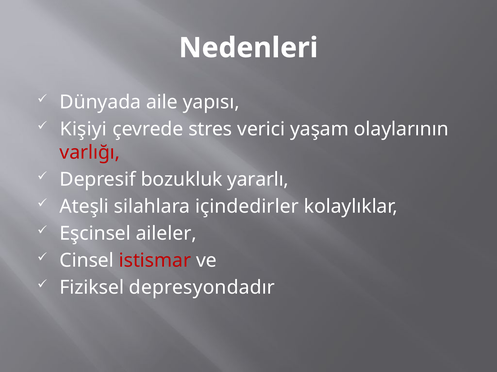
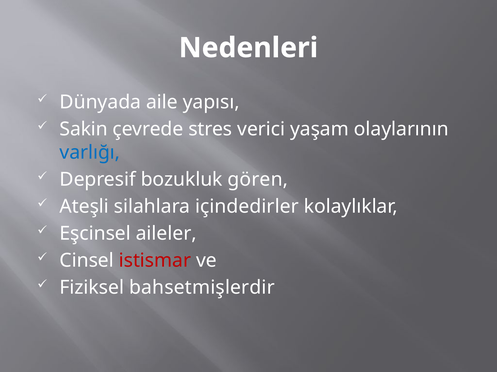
Kişiyi: Kişiyi -> Sakin
varlığı colour: red -> blue
yararlı: yararlı -> gören
depresyondadır: depresyondadır -> bahsetmişlerdir
